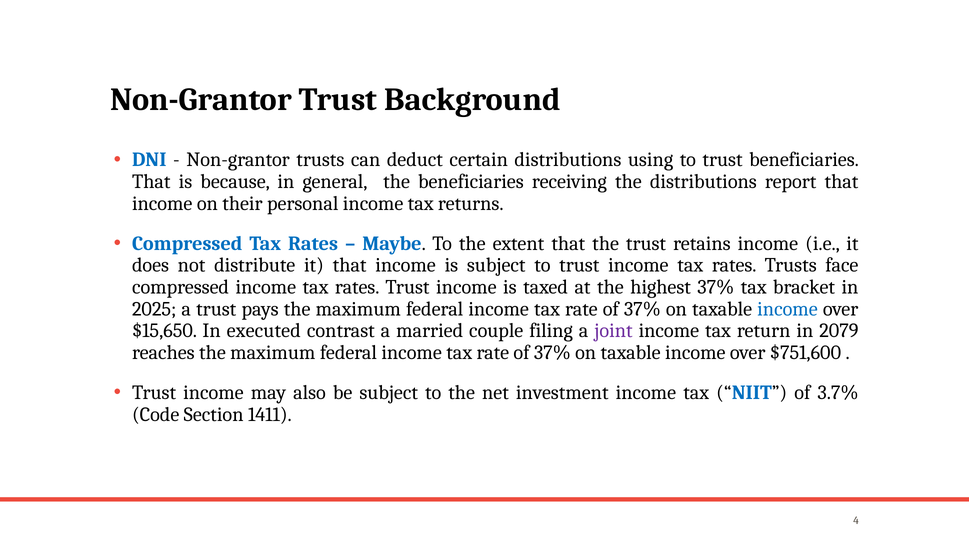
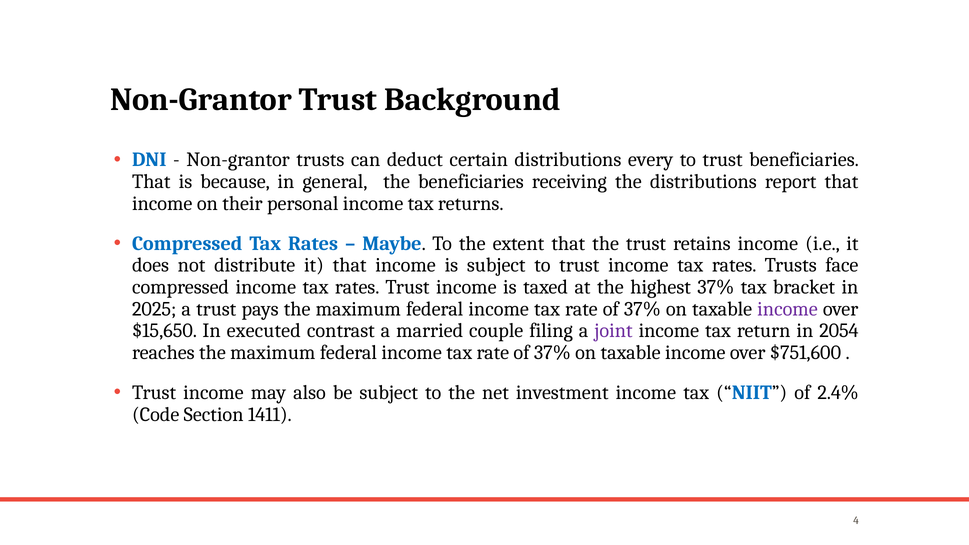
using: using -> every
income at (787, 309) colour: blue -> purple
2079: 2079 -> 2054
3.7%: 3.7% -> 2.4%
